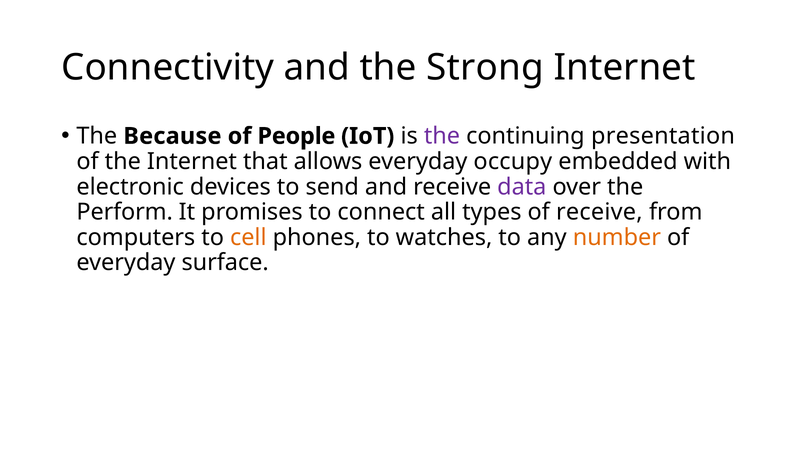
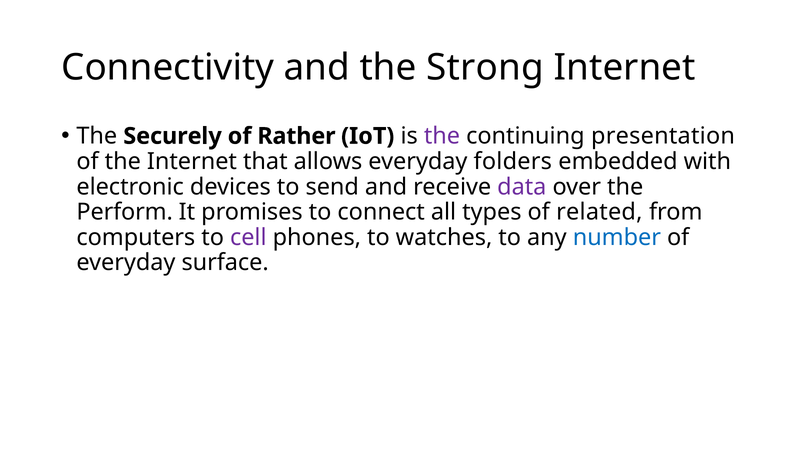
Because: Because -> Securely
People: People -> Rather
occupy: occupy -> folders
of receive: receive -> related
cell colour: orange -> purple
number colour: orange -> blue
